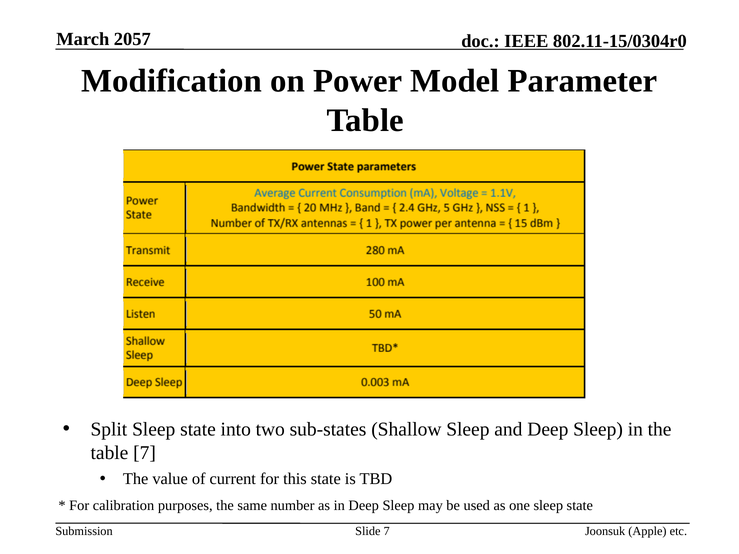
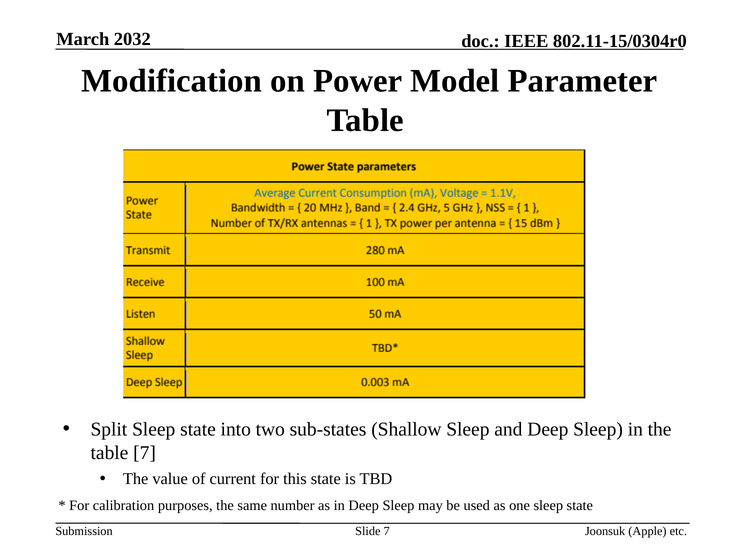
2057: 2057 -> 2032
